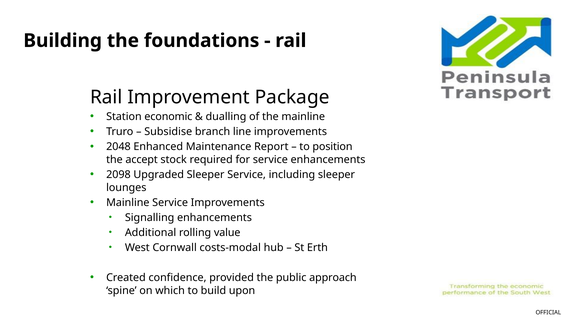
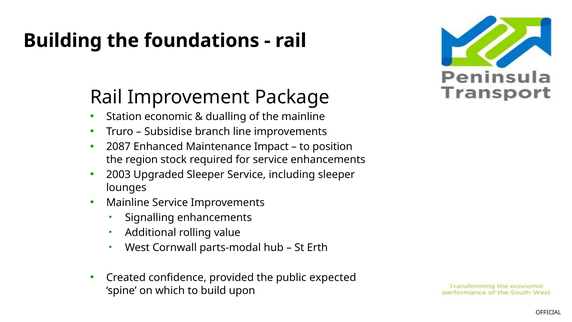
2048: 2048 -> 2087
Report: Report -> Impact
accept: accept -> region
2098: 2098 -> 2003
costs-modal: costs-modal -> parts-modal
approach: approach -> expected
